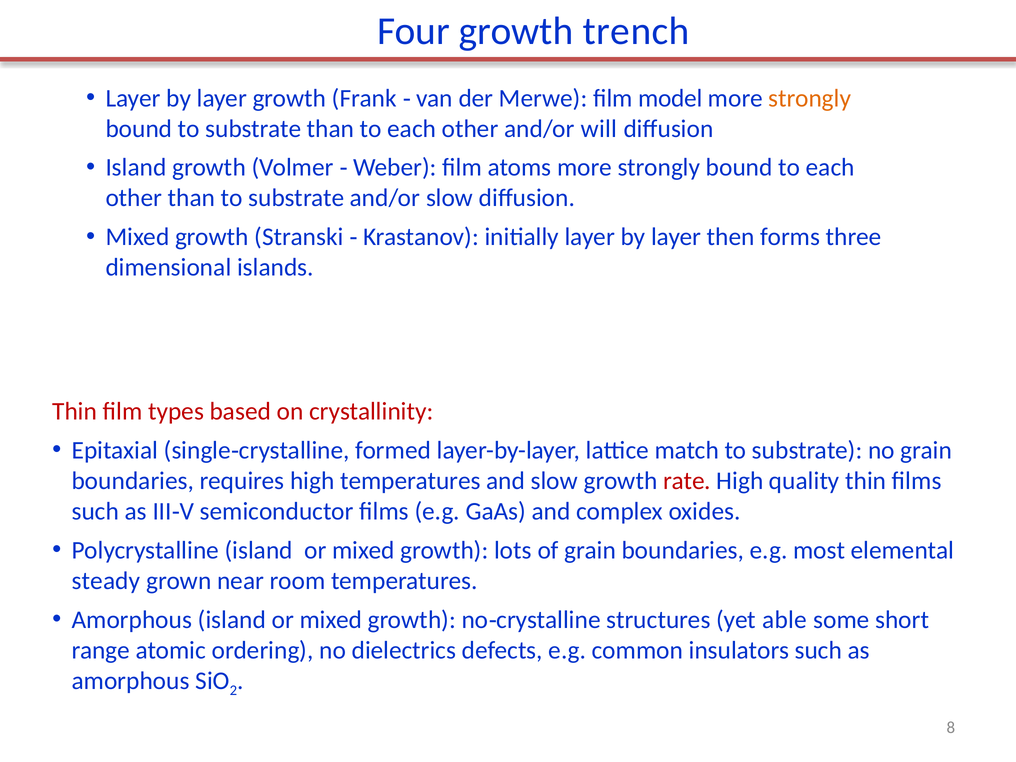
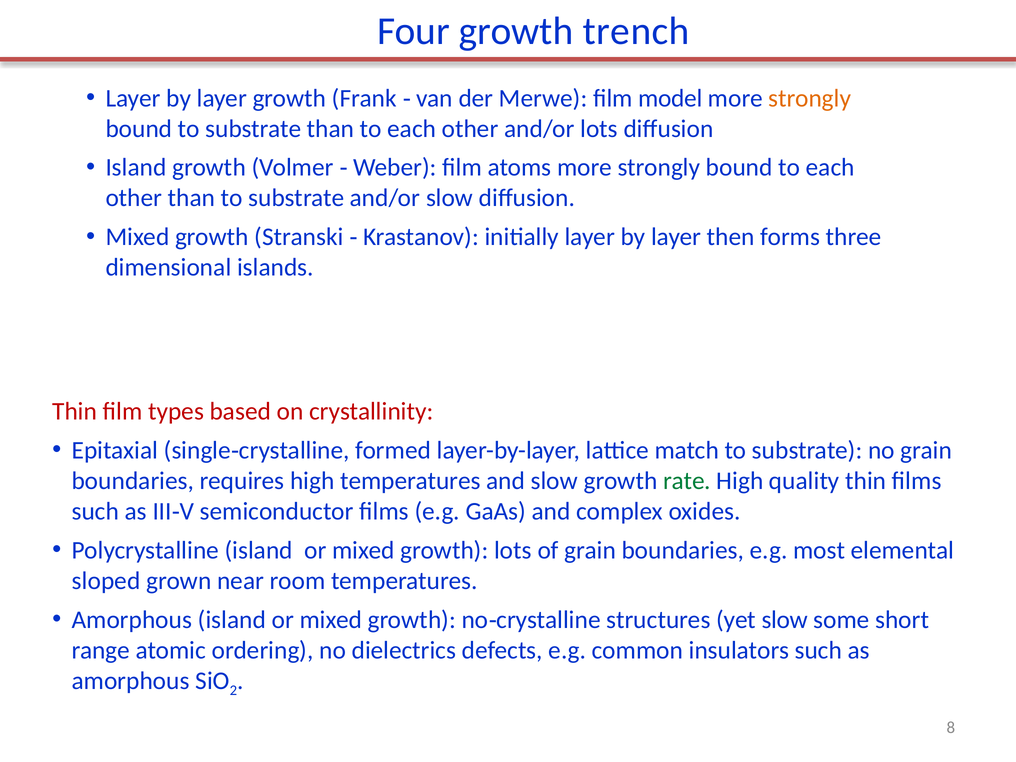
and/or will: will -> lots
rate colour: red -> green
steady: steady -> sloped
yet able: able -> slow
